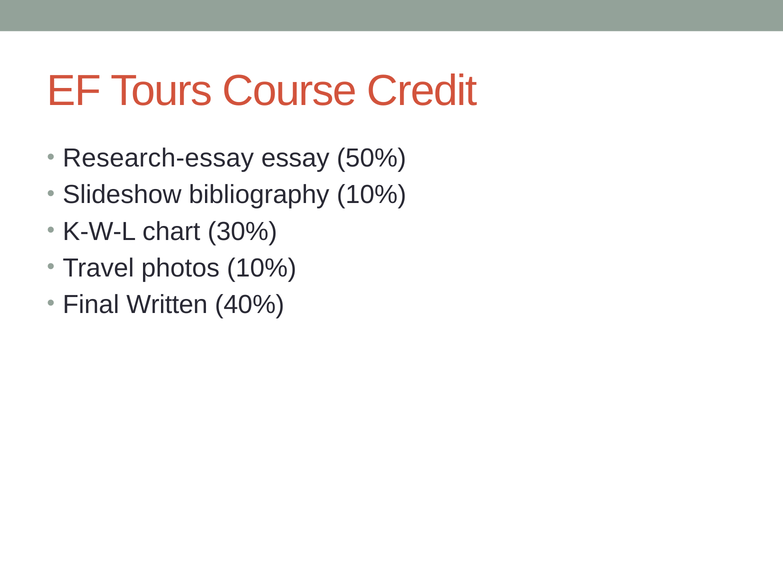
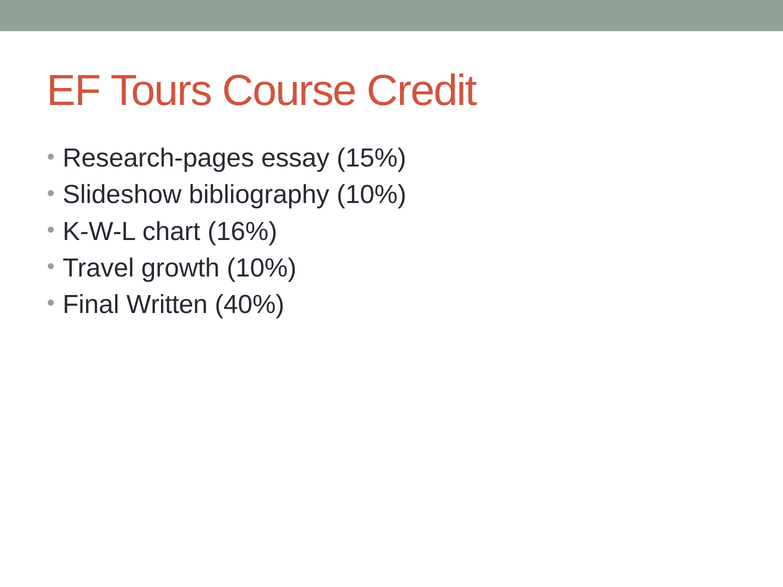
Research-essay: Research-essay -> Research-pages
50%: 50% -> 15%
30%: 30% -> 16%
photos: photos -> growth
